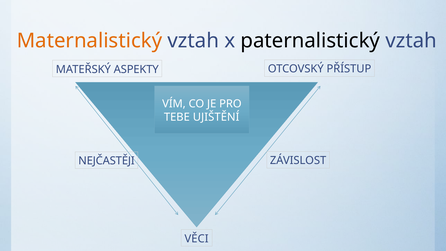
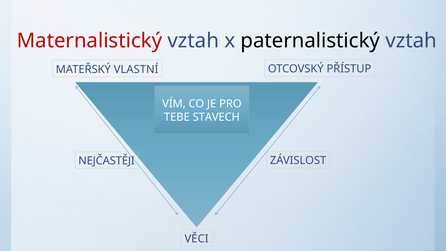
Maternalistický colour: orange -> red
ASPEKTY: ASPEKTY -> VLASTNÍ
UJIŠTĚNÍ: UJIŠTĚNÍ -> STAVECH
